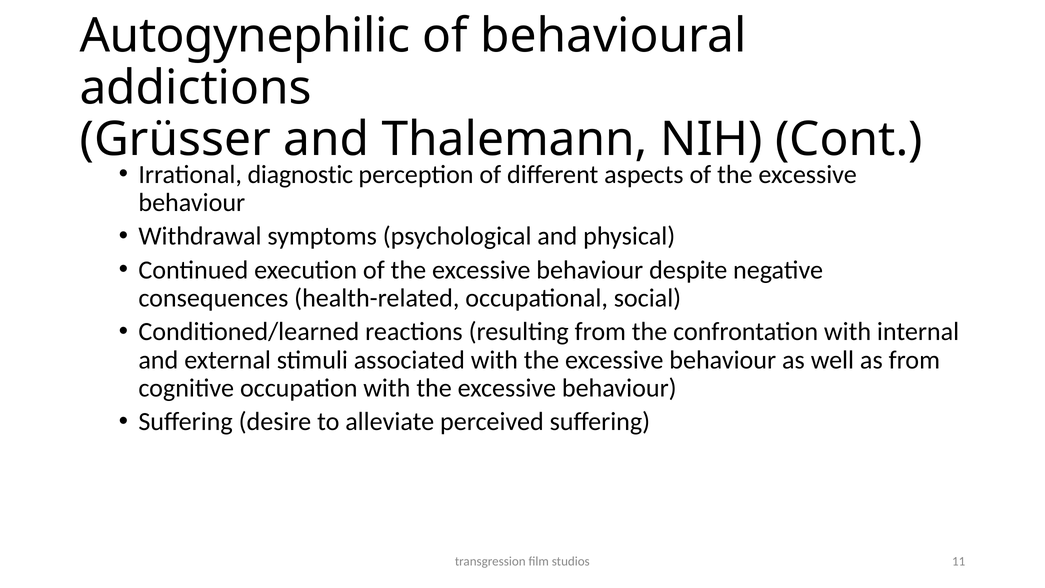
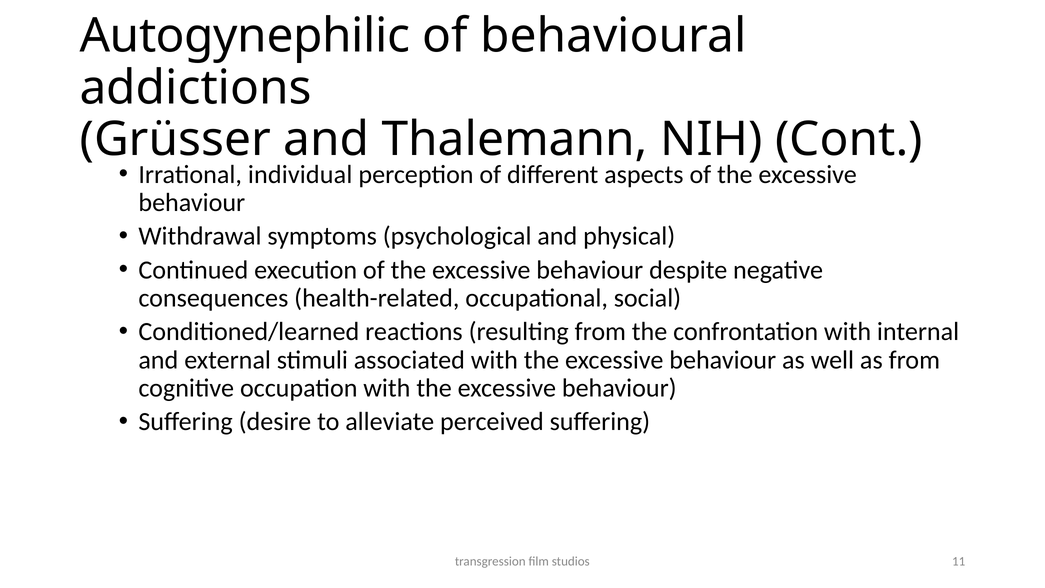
diagnostic: diagnostic -> individual
